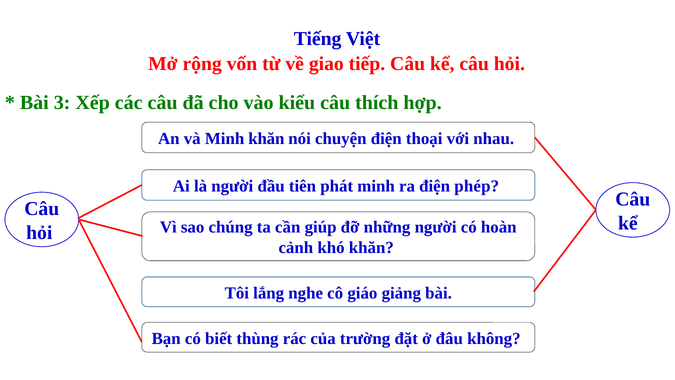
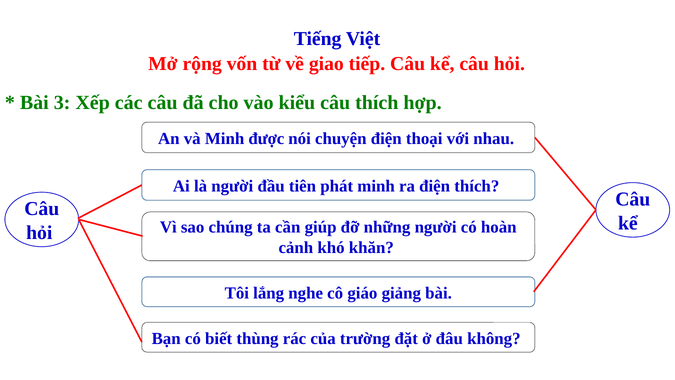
Minh khăn: khăn -> được
điện phép: phép -> thích
